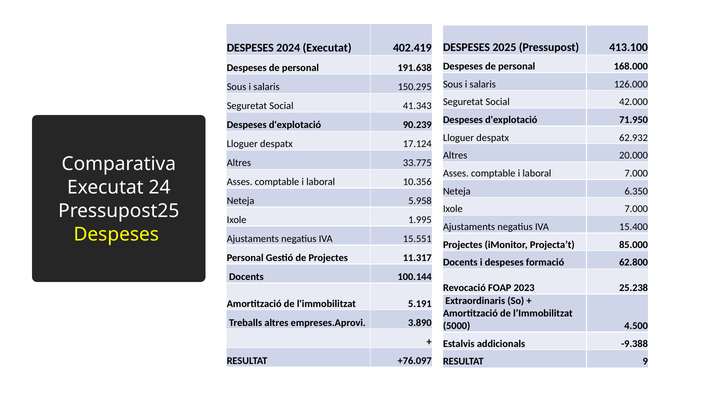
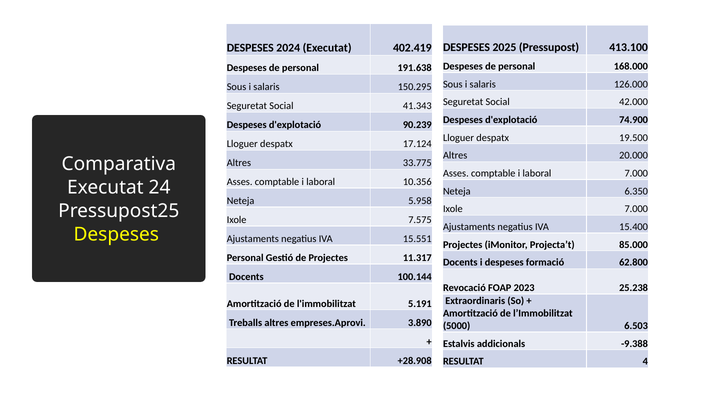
71.950: 71.950 -> 74.900
62.932: 62.932 -> 19.500
1.995: 1.995 -> 7.575
4.500: 4.500 -> 6.503
+76.097: +76.097 -> +28.908
9: 9 -> 4
